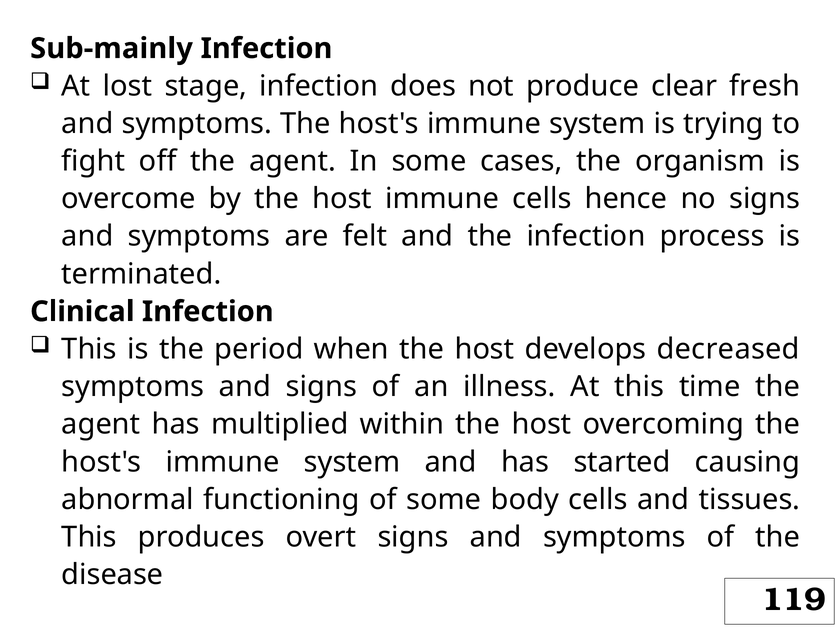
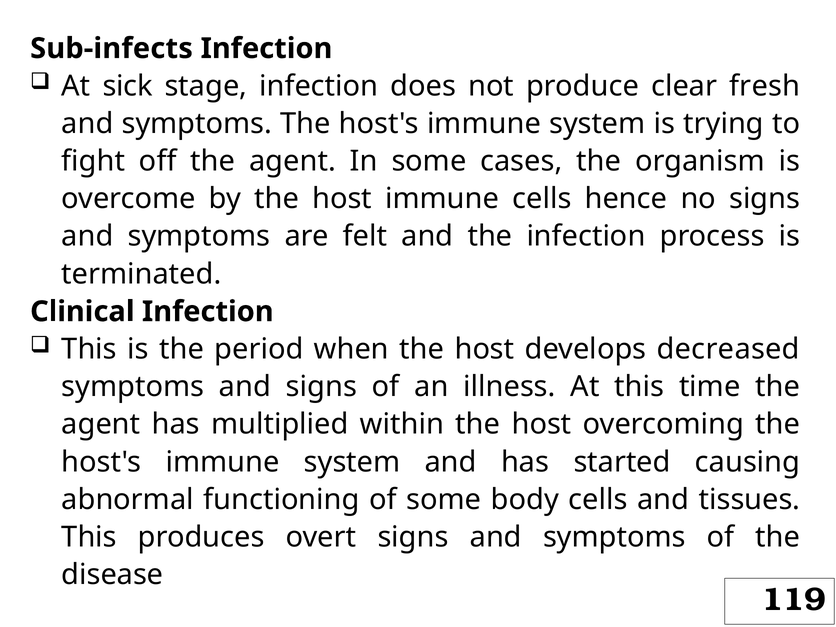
Sub-mainly: Sub-mainly -> Sub-infects
lost: lost -> sick
